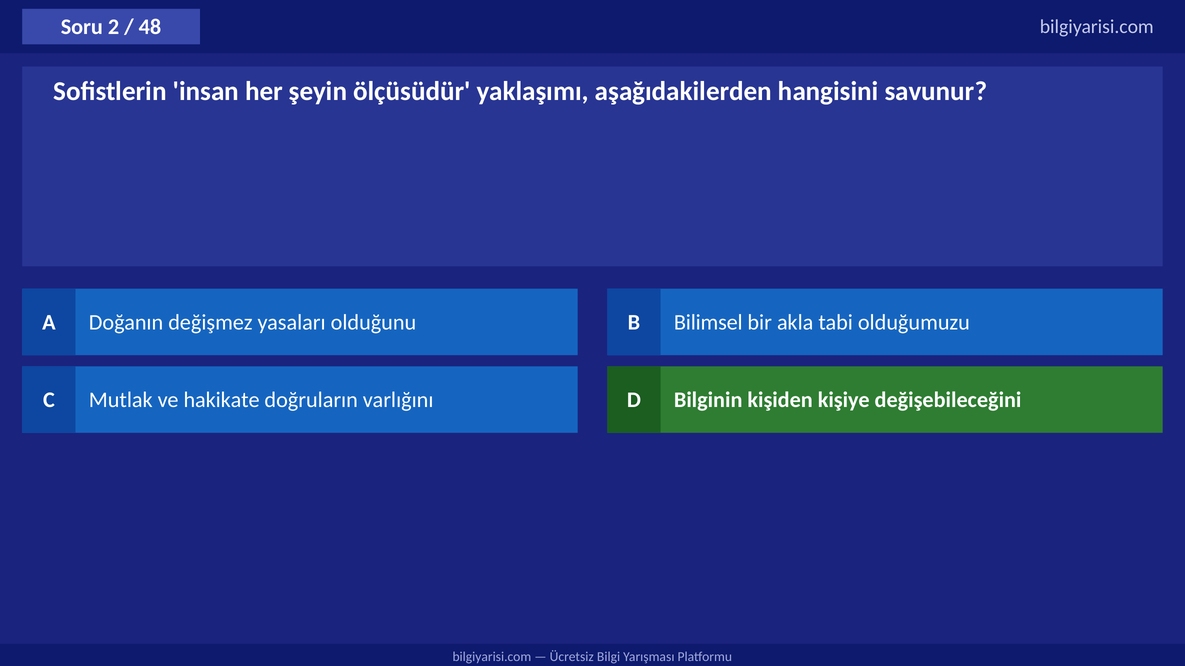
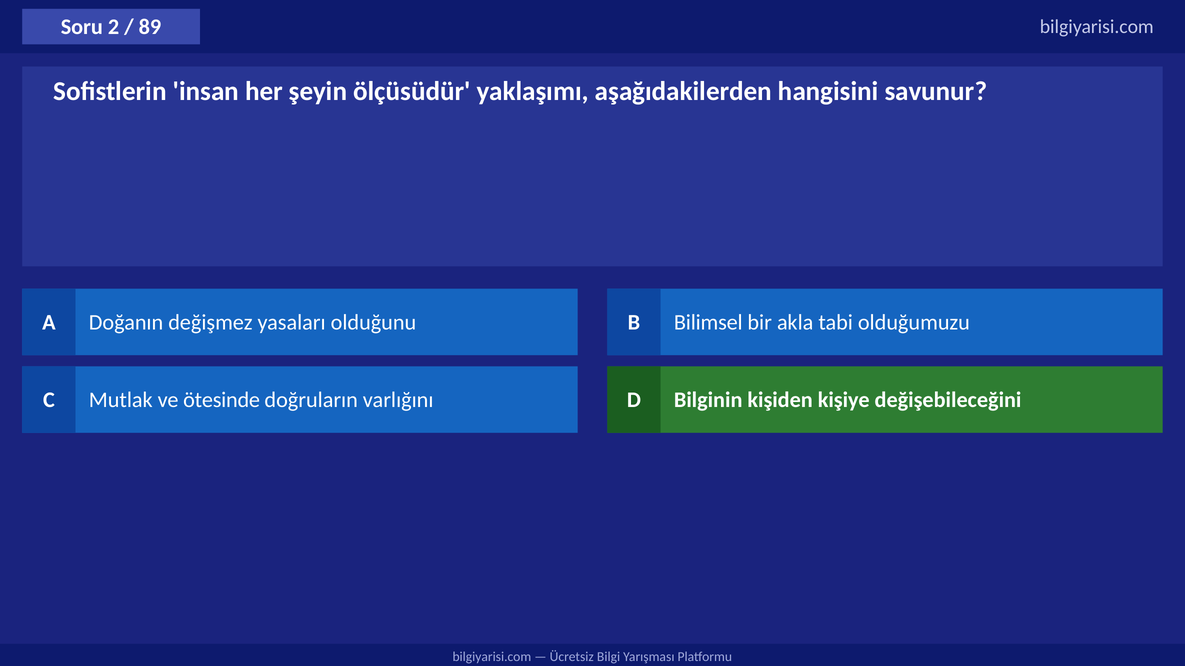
48: 48 -> 89
hakikate: hakikate -> ötesinde
